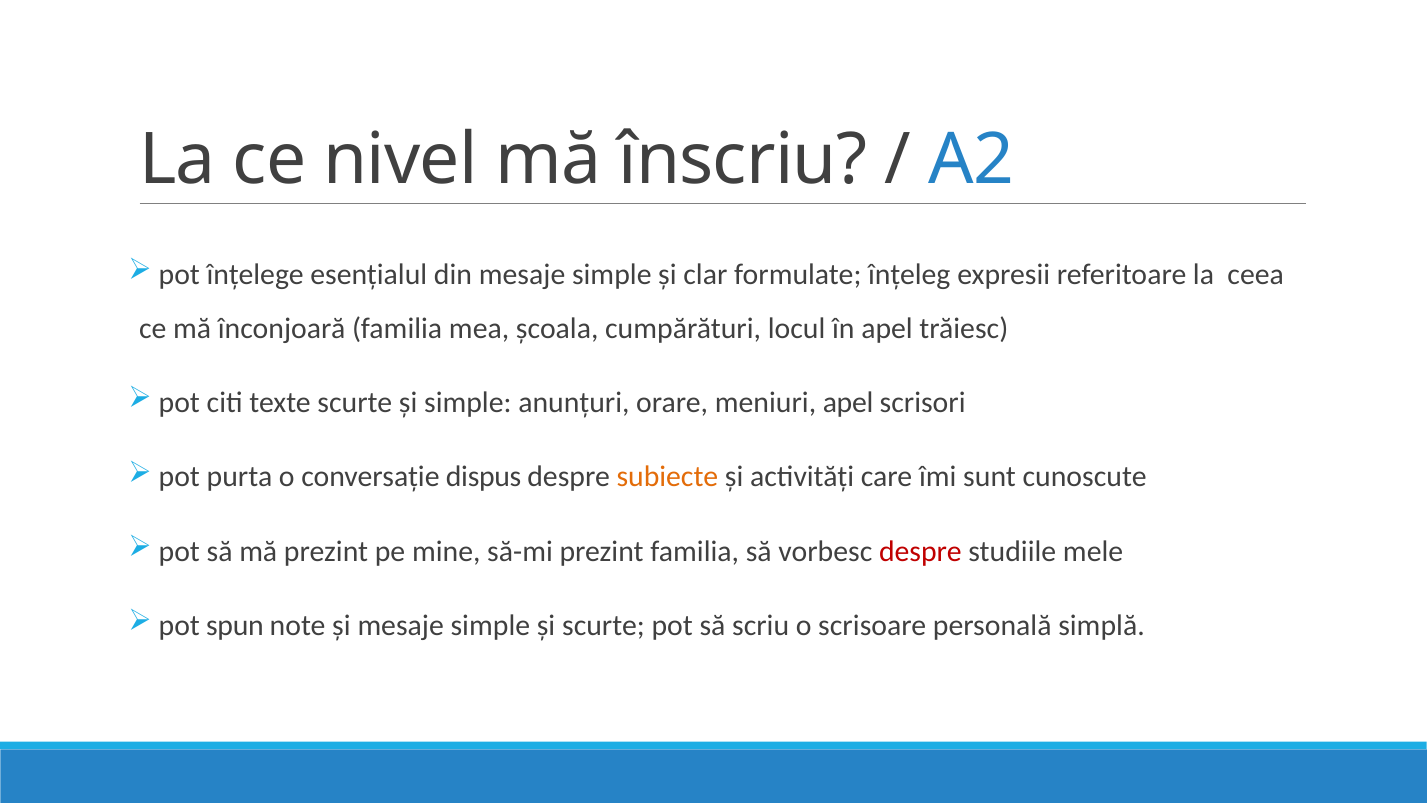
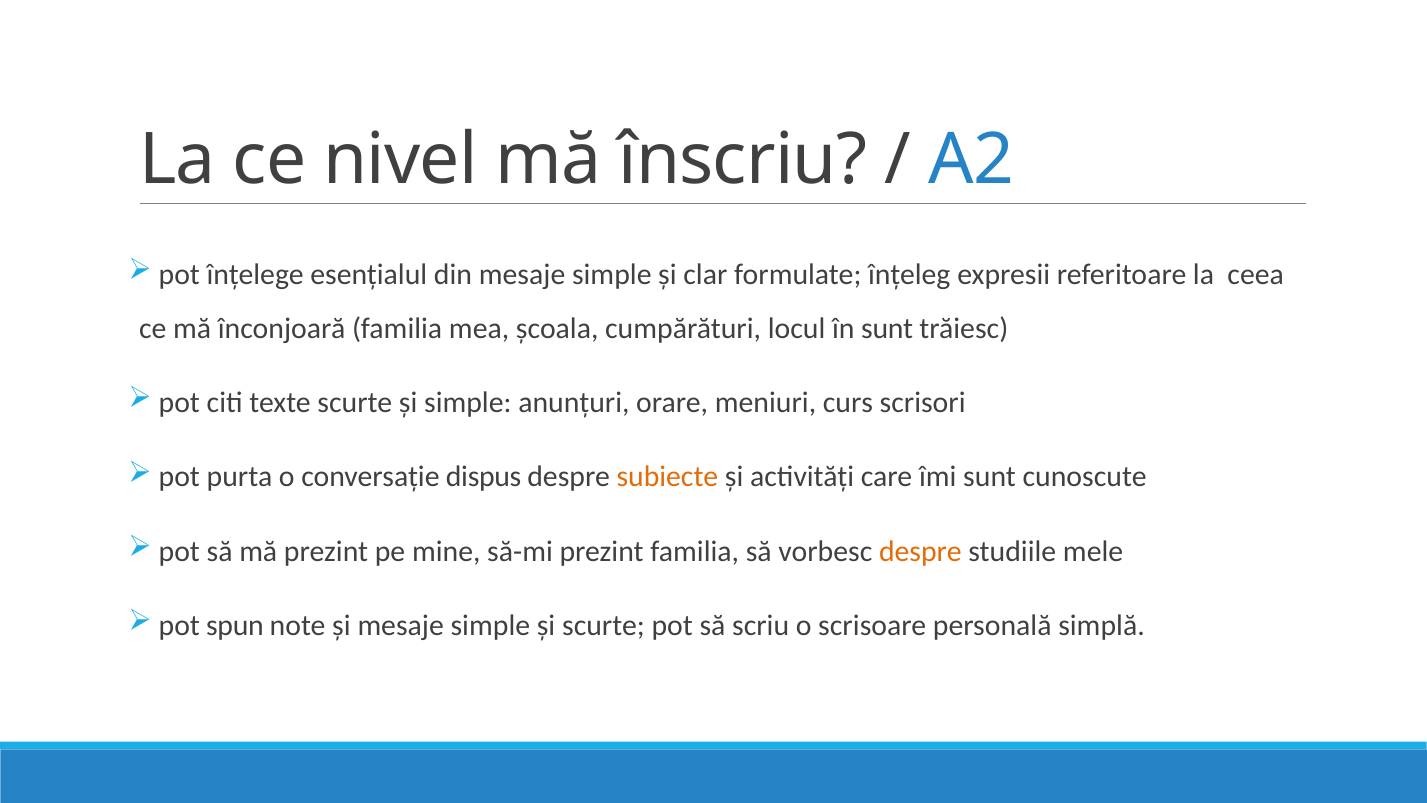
în apel: apel -> sunt
meniuri apel: apel -> curs
despre at (920, 551) colour: red -> orange
